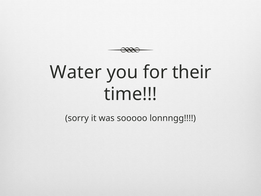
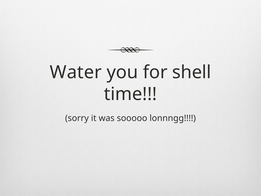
their: their -> shell
